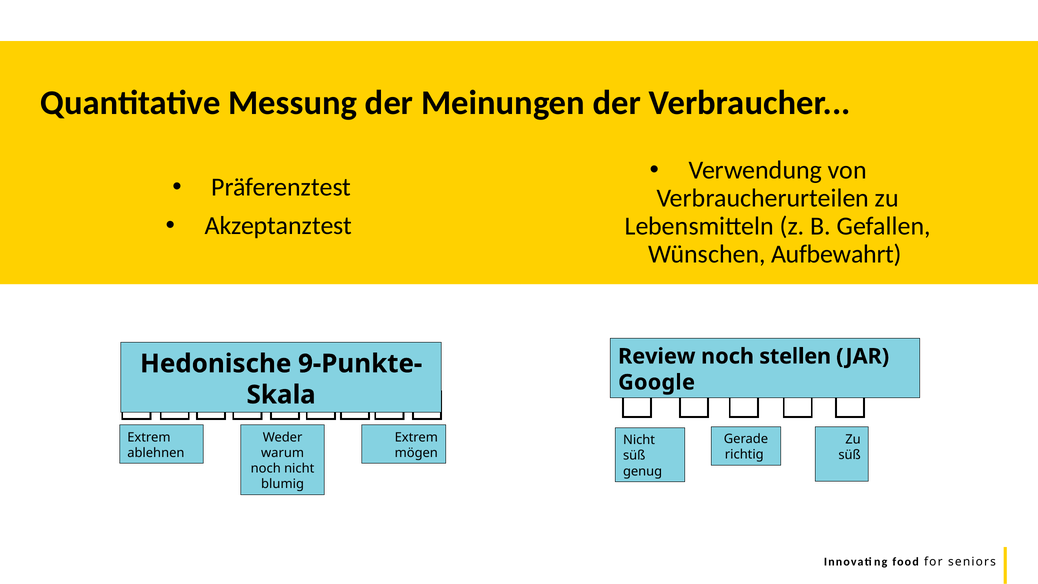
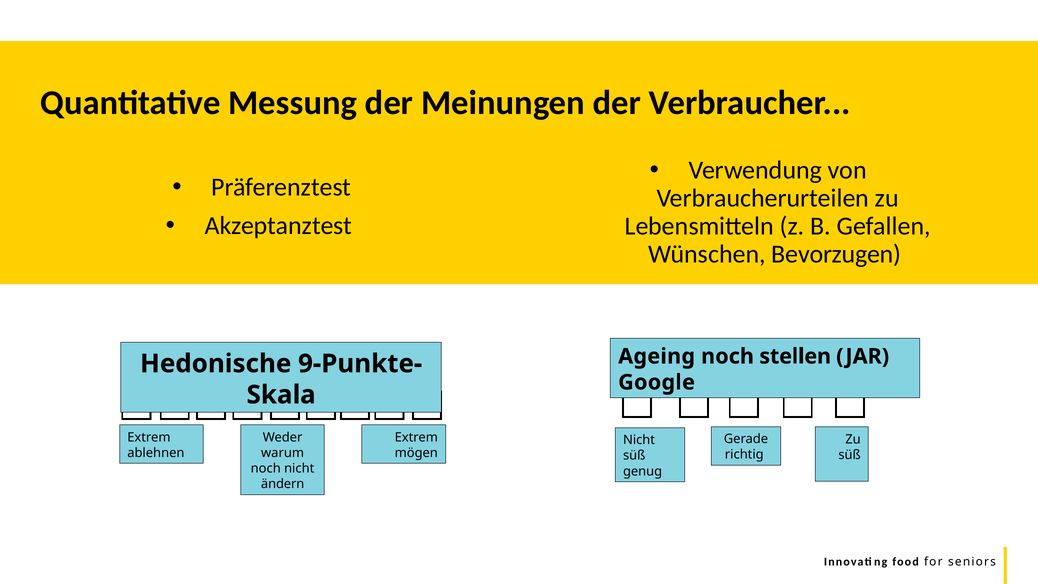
Aufbewahrt: Aufbewahrt -> Bevorzugen
Review: Review -> Ageing
blumig: blumig -> ändern
